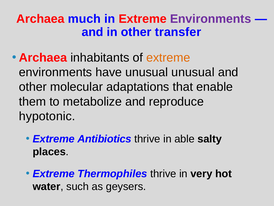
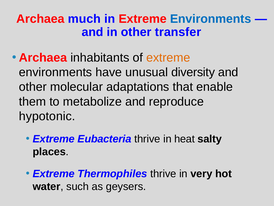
Environments at (211, 19) colour: purple -> blue
unusual unusual: unusual -> diversity
Antibiotics: Antibiotics -> Eubacteria
able: able -> heat
